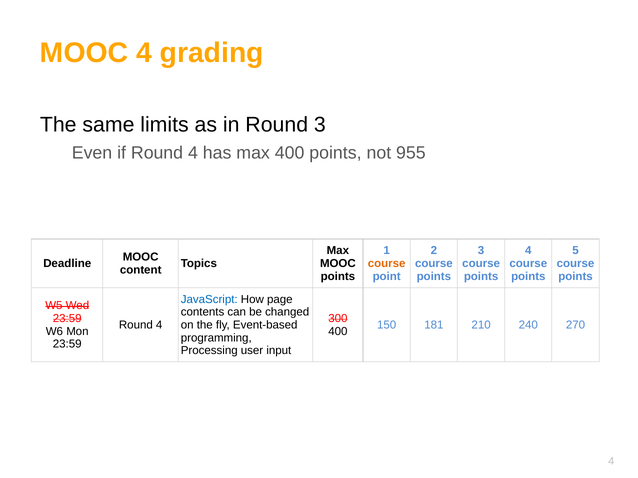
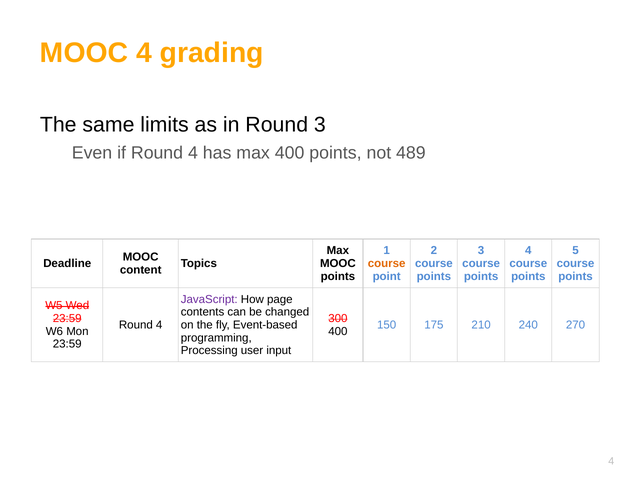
955: 955 -> 489
JavaScript colour: blue -> purple
181: 181 -> 175
